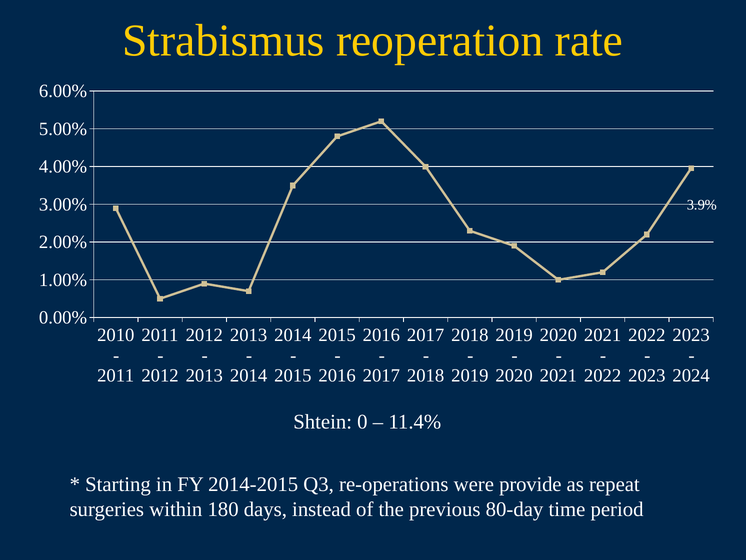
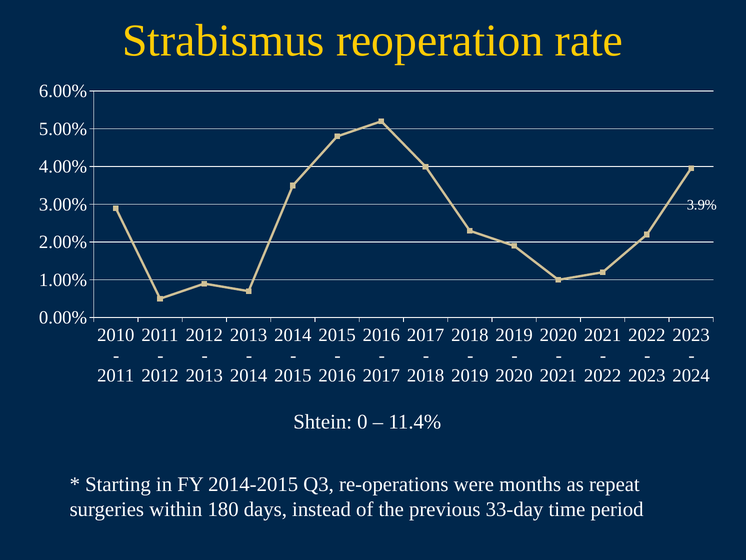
provide: provide -> months
80-day: 80-day -> 33-day
